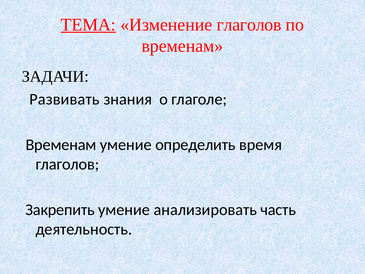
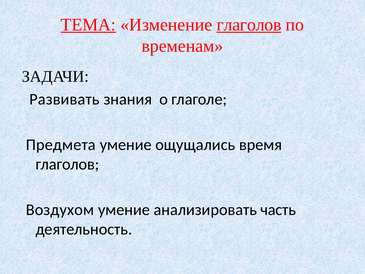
глаголов at (249, 25) underline: none -> present
Временам at (61, 145): Временам -> Предмета
определить: определить -> ощущались
Закрепить: Закрепить -> Воздухом
